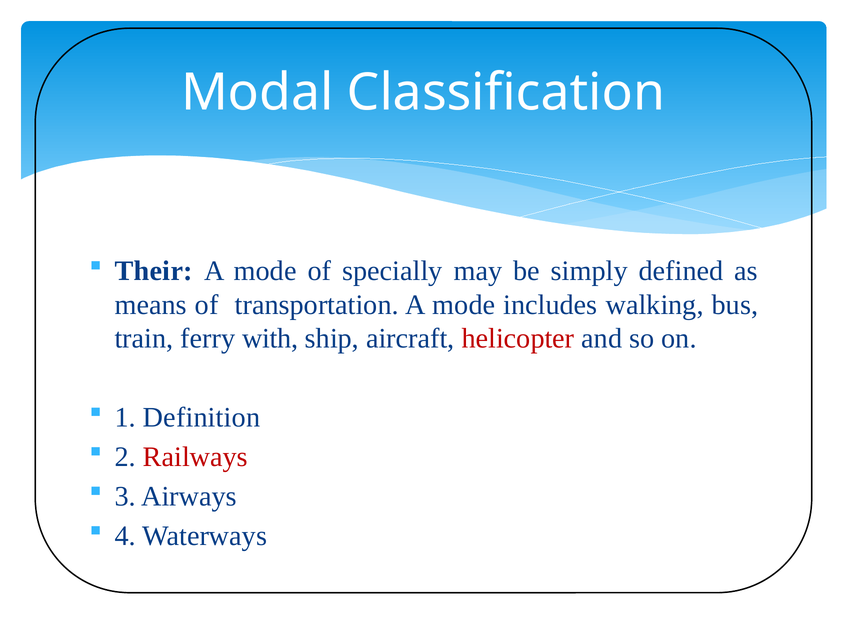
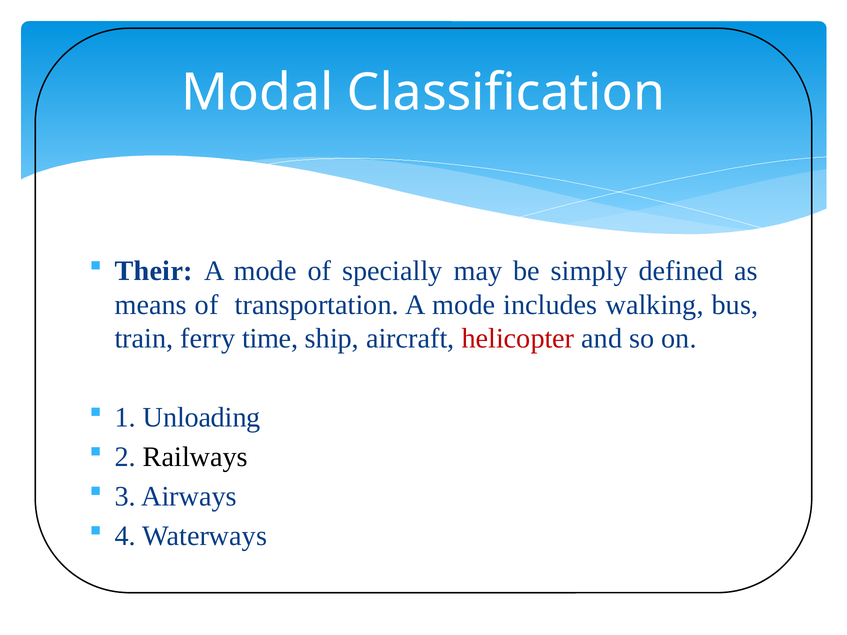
with: with -> time
Definition: Definition -> Unloading
Railways colour: red -> black
